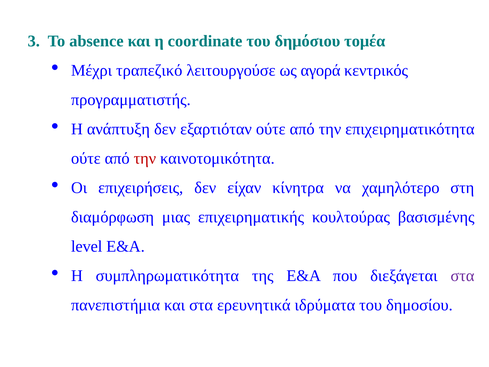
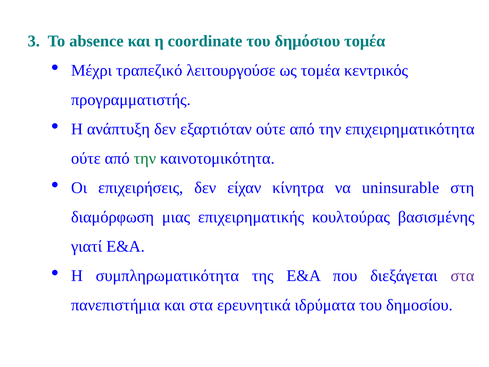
ως αγορά: αγορά -> τομέα
την at (145, 158) colour: red -> green
χαμηλότερο: χαμηλότερο -> uninsurable
level: level -> γιατί
